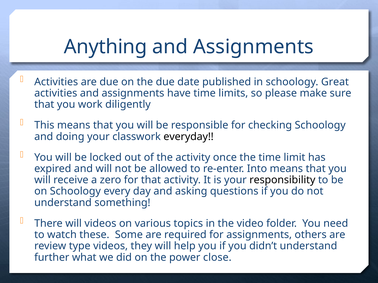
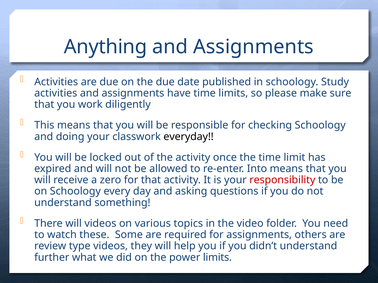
Great: Great -> Study
responsibility colour: black -> red
power close: close -> limits
